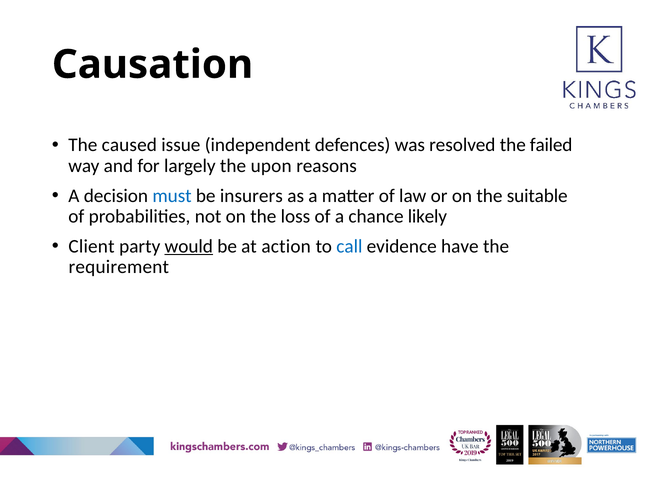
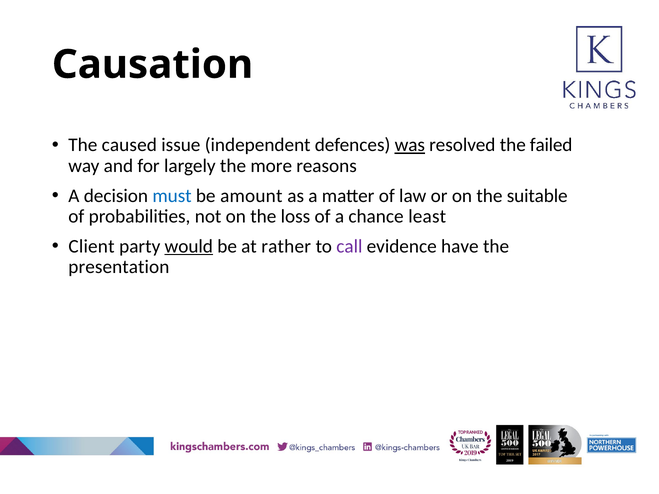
was underline: none -> present
upon: upon -> more
insurers: insurers -> amount
likely: likely -> least
action: action -> rather
call colour: blue -> purple
requirement: requirement -> presentation
